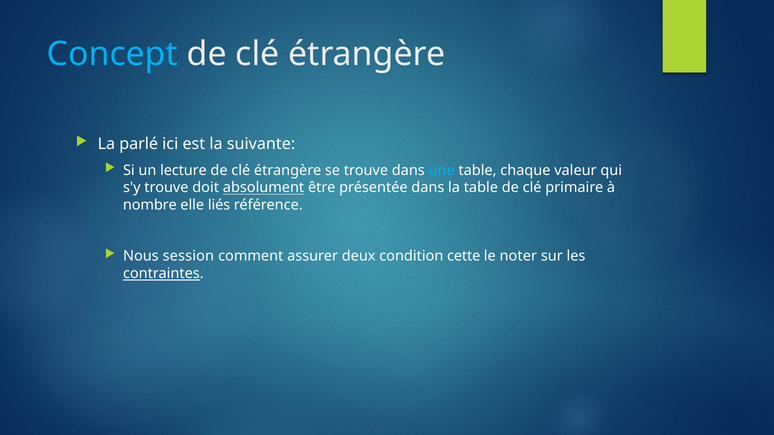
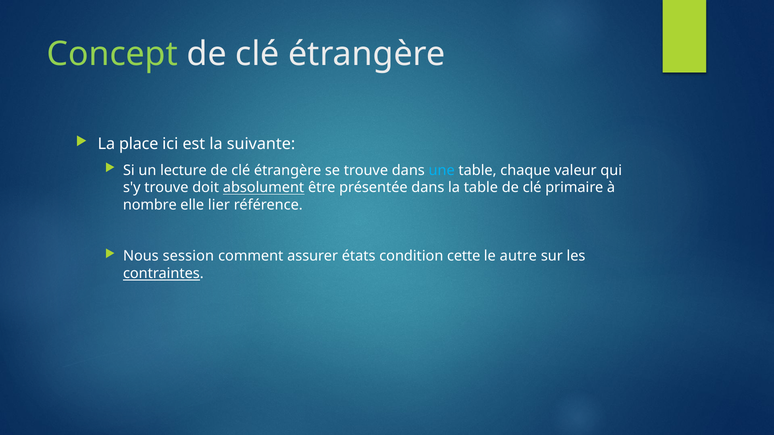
Concept colour: light blue -> light green
parlé: parlé -> place
liés: liés -> lier
deux: deux -> états
noter: noter -> autre
